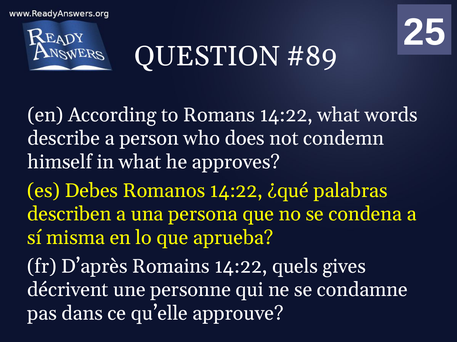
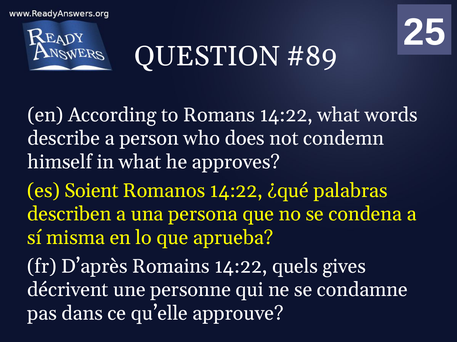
Debes: Debes -> Soient
